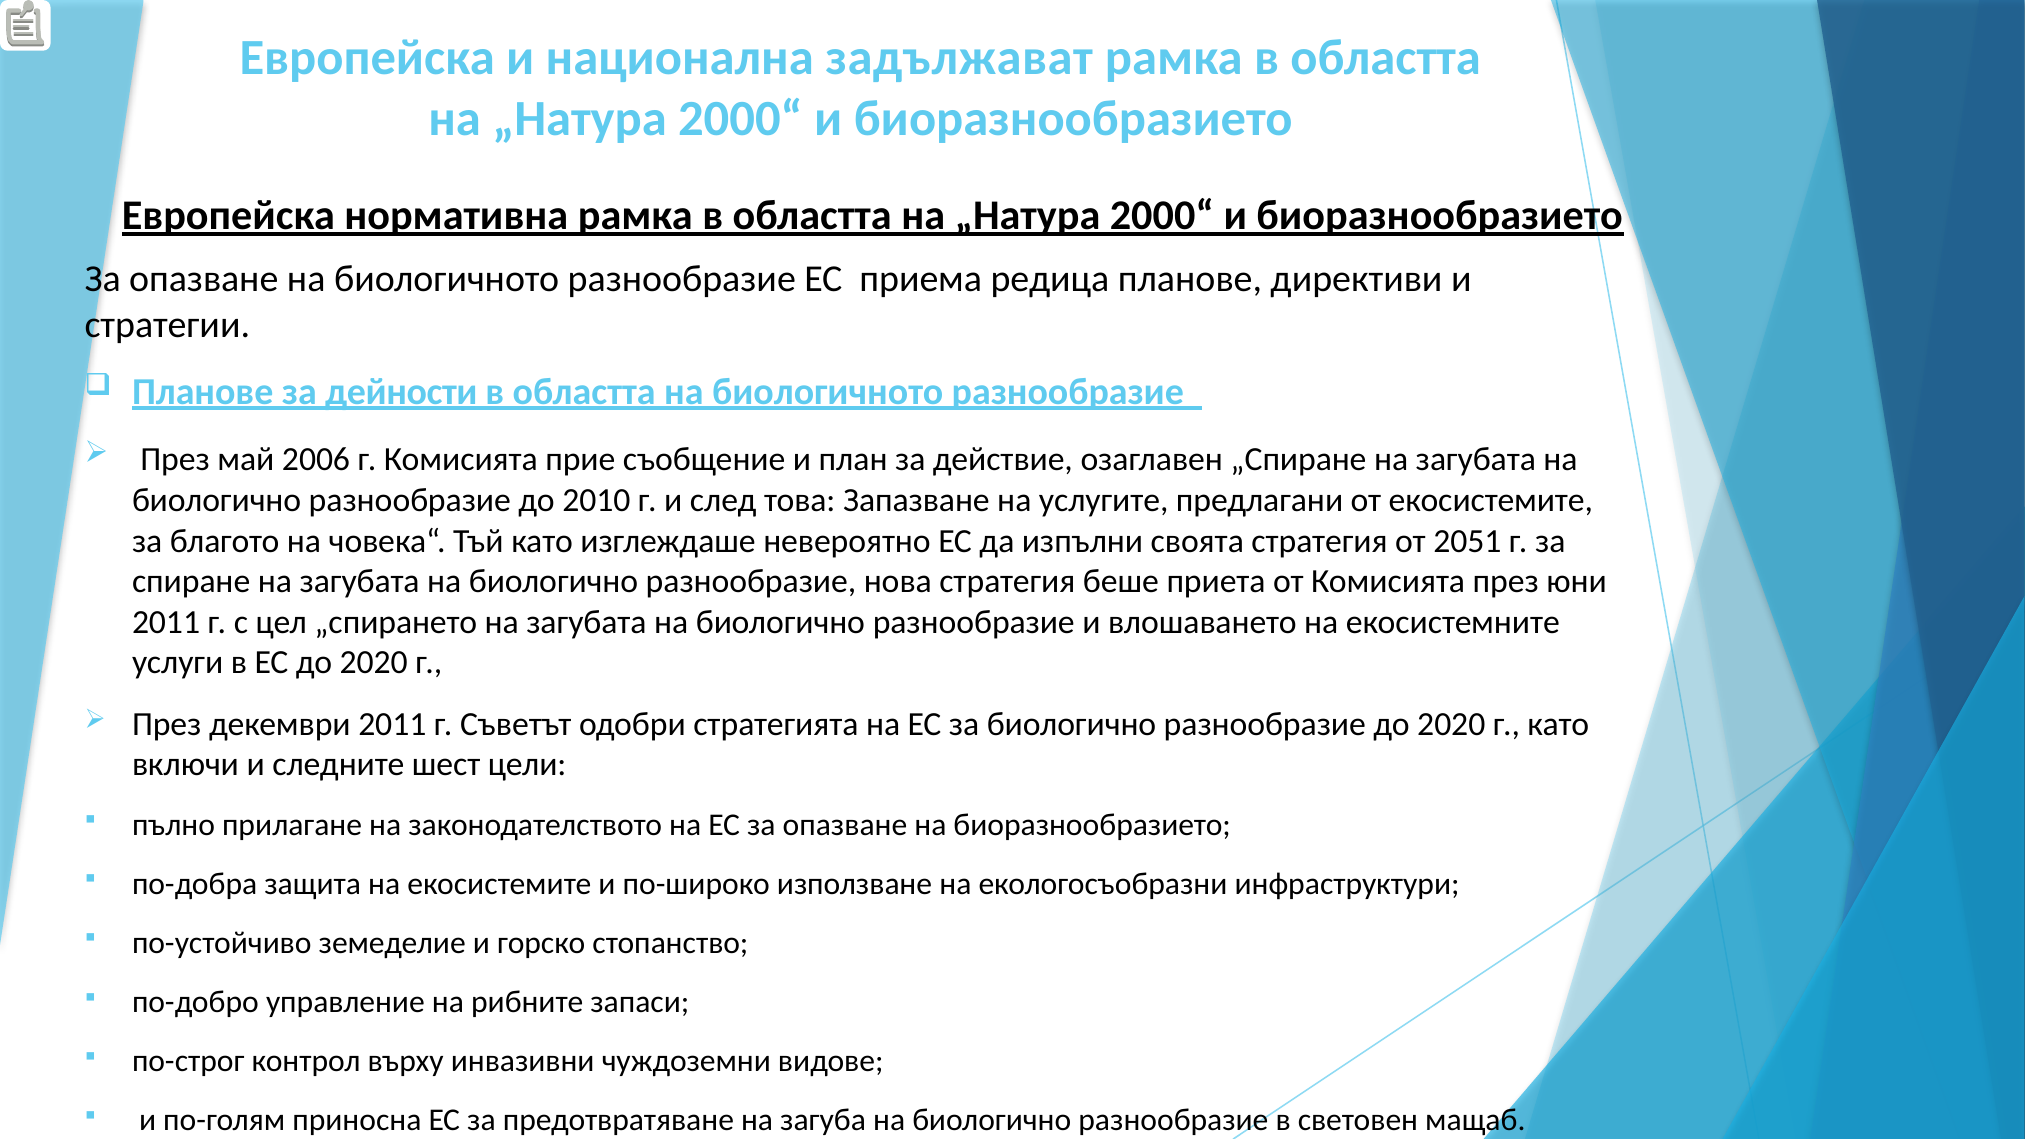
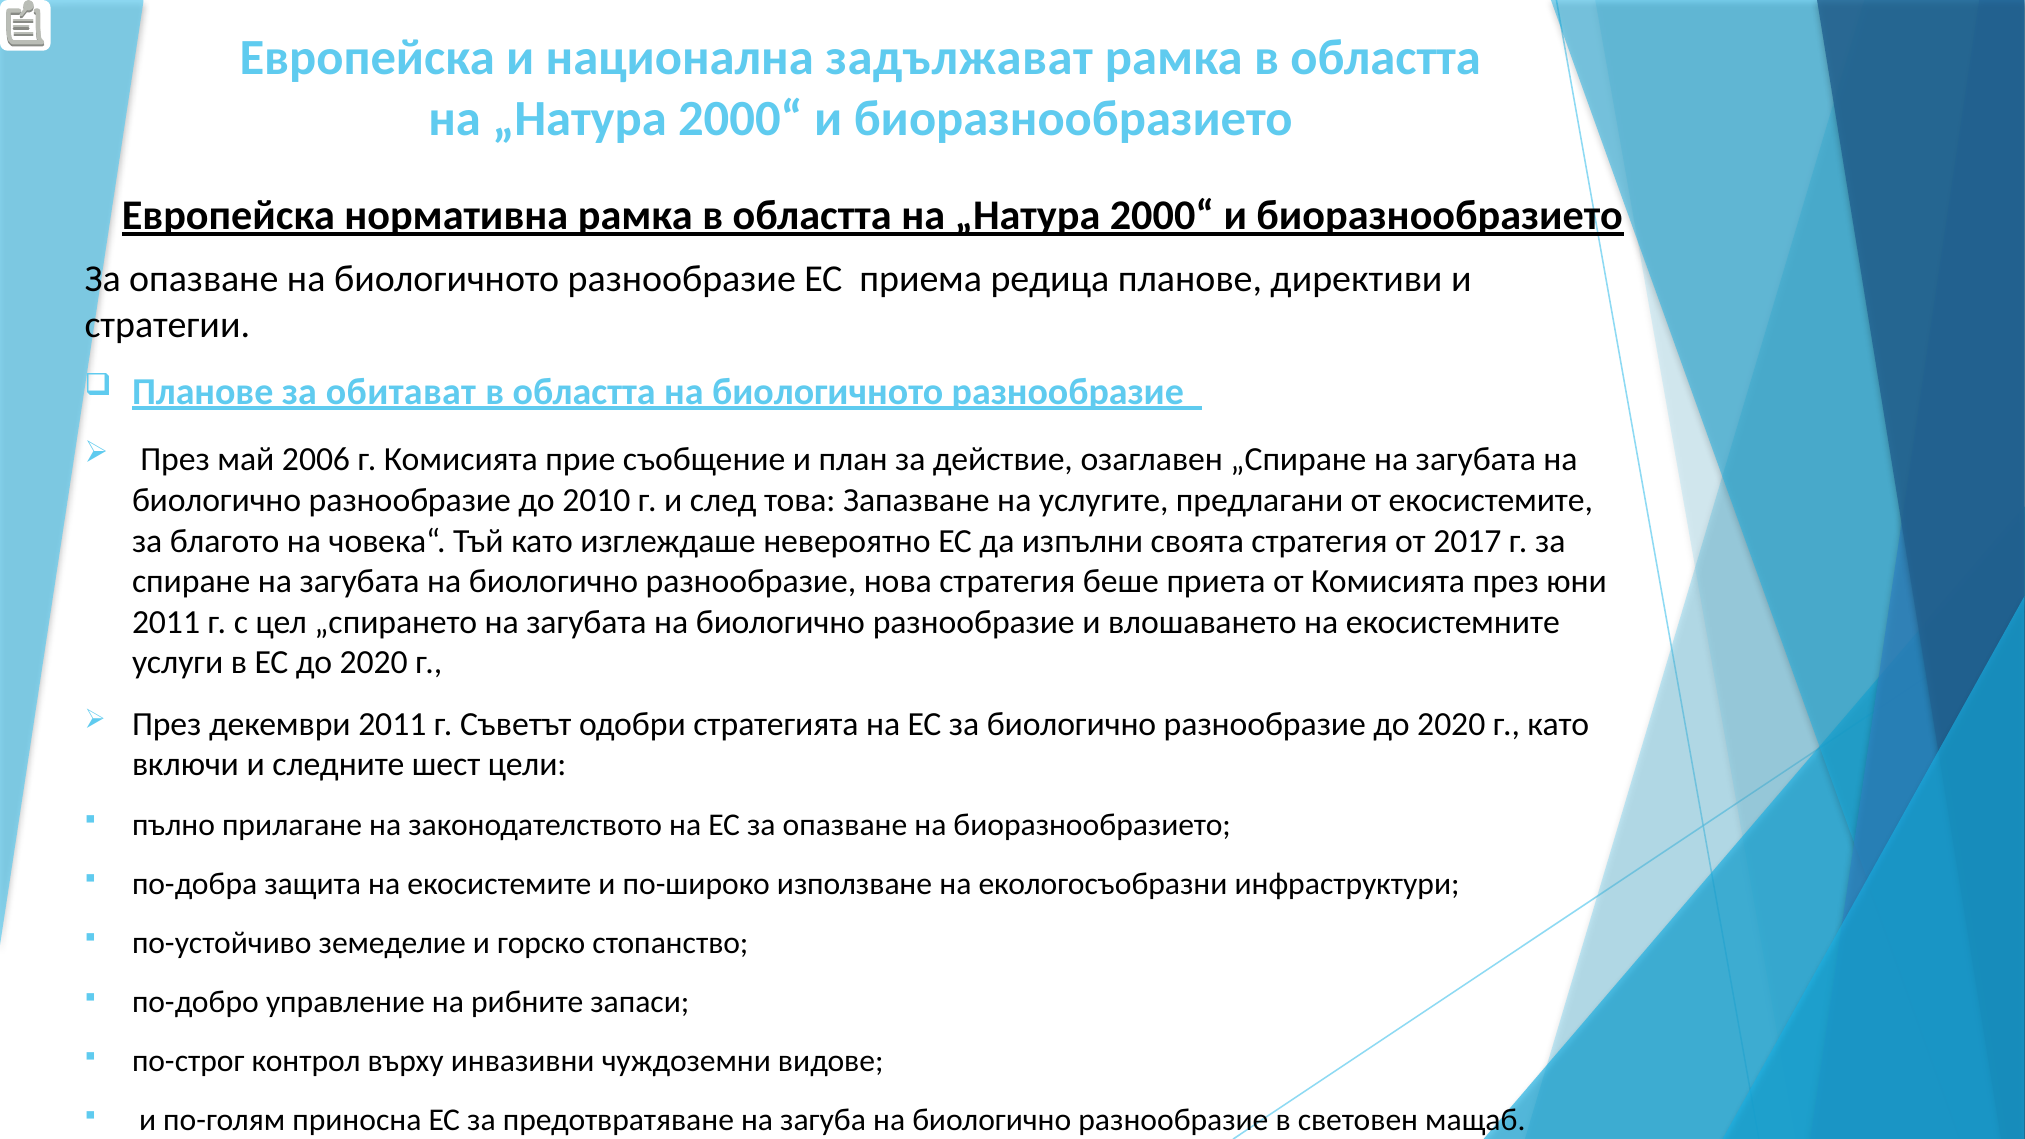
дейности: дейности -> обитават
2051: 2051 -> 2017
